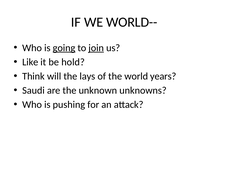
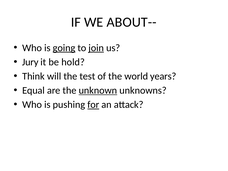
WORLD--: WORLD-- -> ABOUT--
Like: Like -> Jury
lays: lays -> test
Saudi: Saudi -> Equal
unknown underline: none -> present
for underline: none -> present
